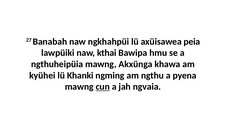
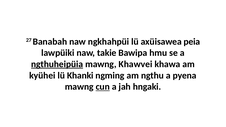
kthai: kthai -> takie
ngthuheipüia underline: none -> present
Akxünga: Akxünga -> Khawvei
ngvaia: ngvaia -> hngaki
